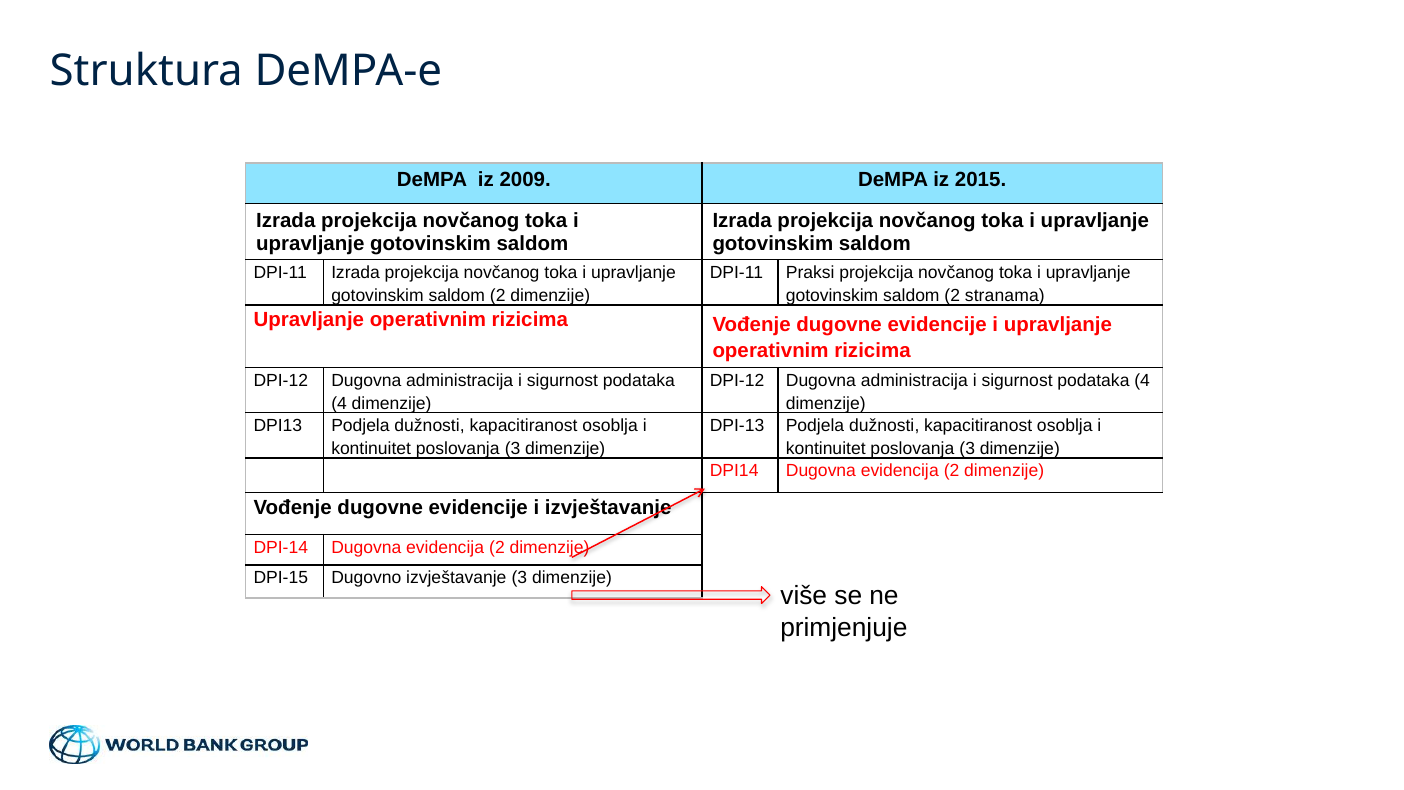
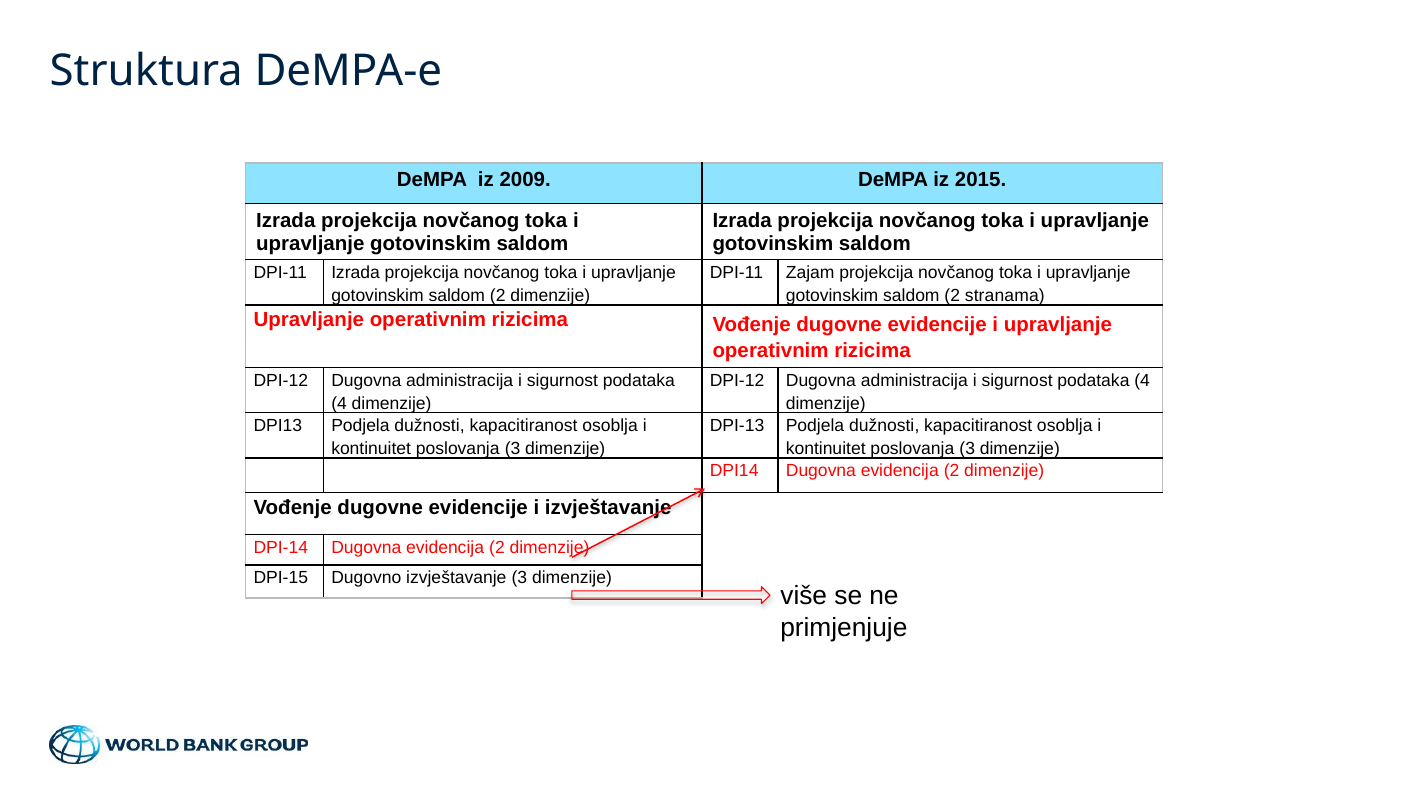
Praksi: Praksi -> Zajam
